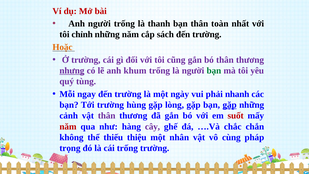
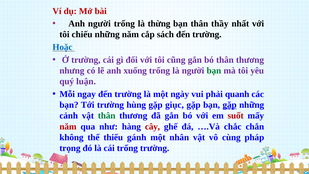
thanh: thanh -> thừng
toàn: toàn -> thầy
chỉnh: chỉnh -> chiếu
Hoặc colour: orange -> blue
nhưng underline: present -> none
khum: khum -> xuống
tùng: tùng -> luận
nhanh: nhanh -> quanh
lòng: lòng -> giục
thân at (107, 116) colour: purple -> green
cây colour: purple -> red
thiệu: thiệu -> gánh
